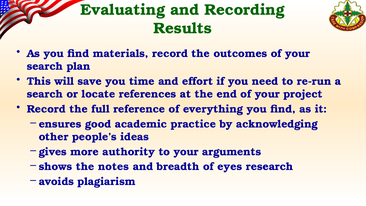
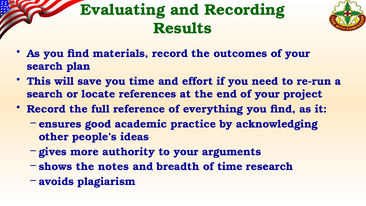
of eyes: eyes -> time
